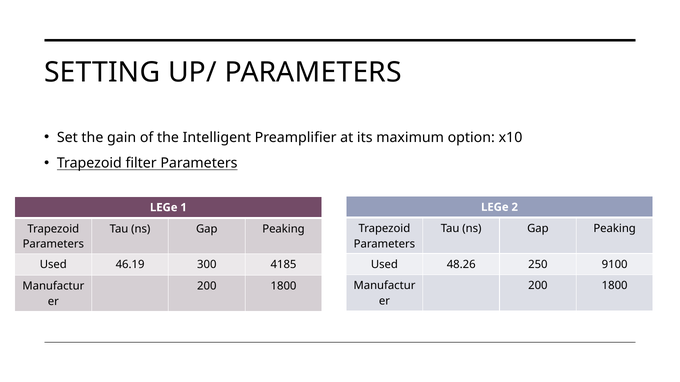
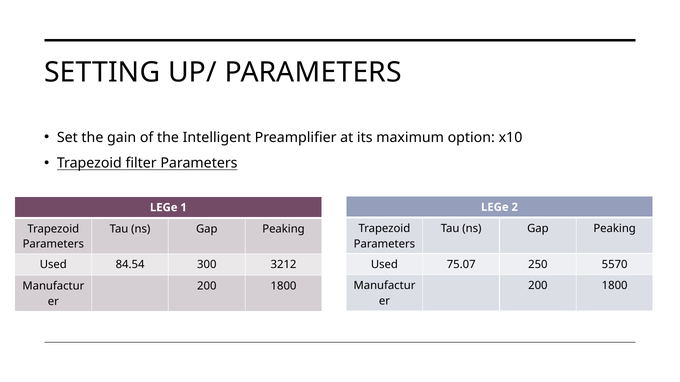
48.26: 48.26 -> 75.07
9100: 9100 -> 5570
46.19: 46.19 -> 84.54
4185: 4185 -> 3212
